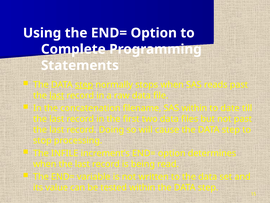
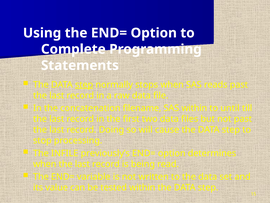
last at (57, 95) underline: present -> none
date: date -> until
increment’s: increment’s -> previously’s
